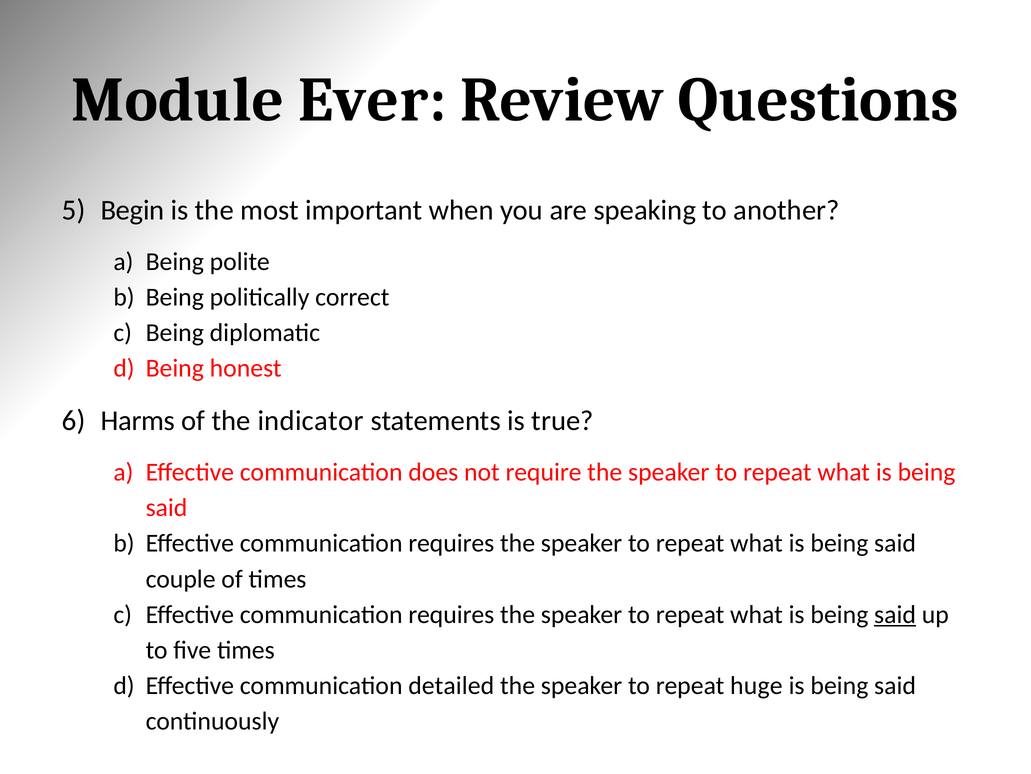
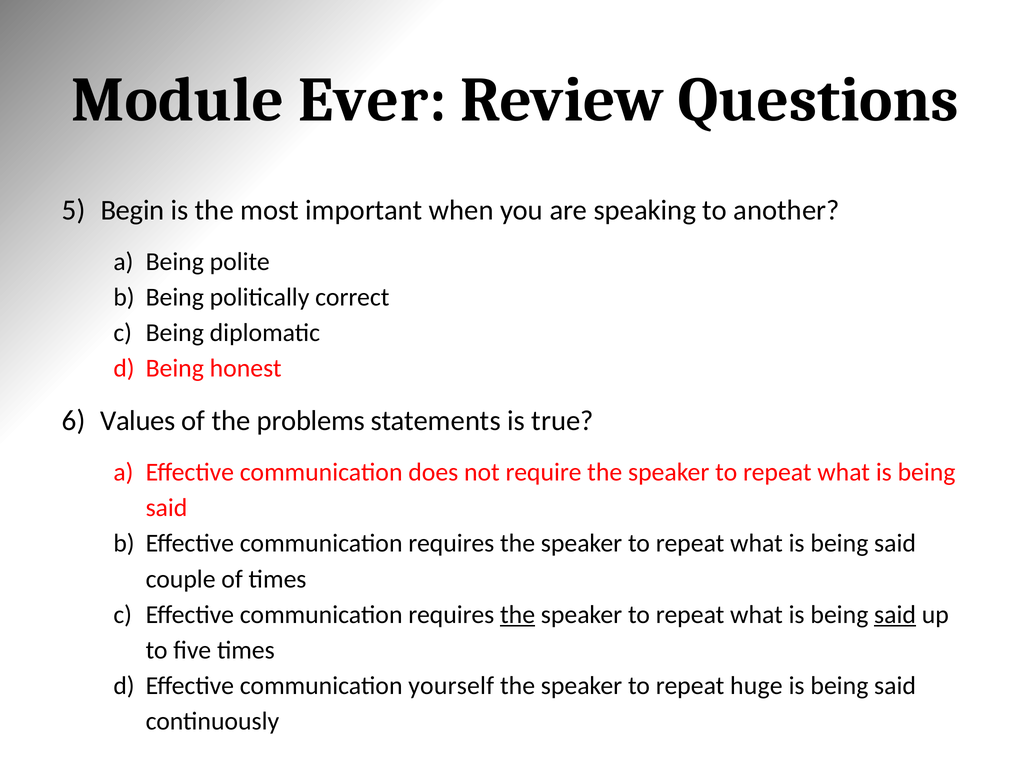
Harms: Harms -> Values
indicator: indicator -> problems
the at (518, 614) underline: none -> present
detailed: detailed -> yourself
